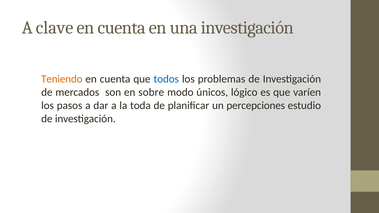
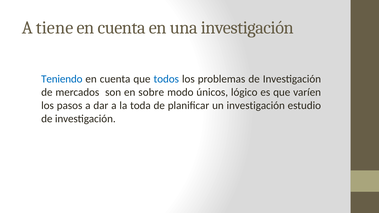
clave: clave -> tiene
Teniendo colour: orange -> blue
un percepciones: percepciones -> investigación
